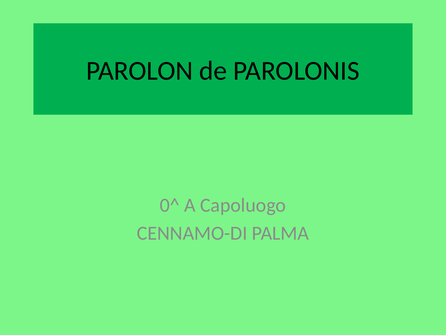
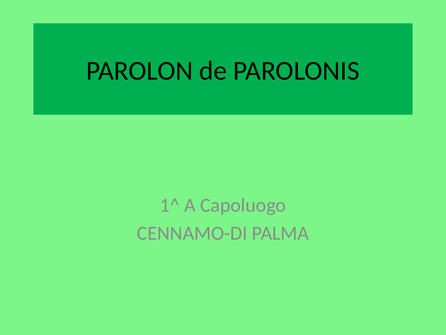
0^: 0^ -> 1^
